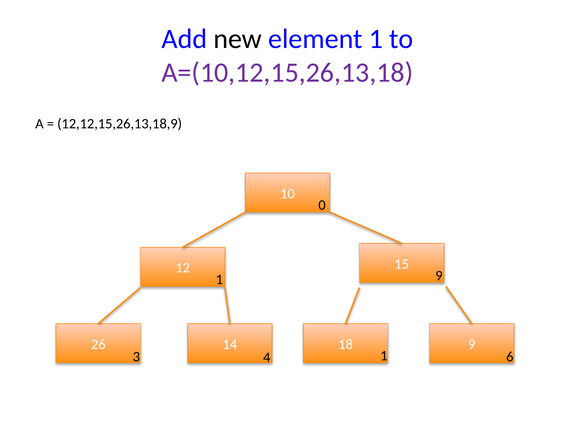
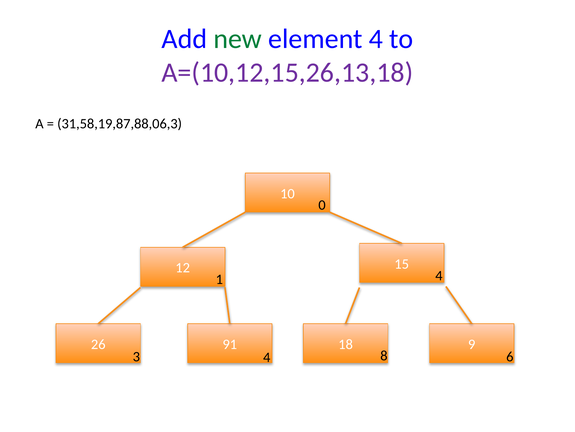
new colour: black -> green
element 1: 1 -> 4
12,12,15,26,13,18,9: 12,12,15,26,13,18,9 -> 31,58,19,87,88,06,3
9 at (439, 275): 9 -> 4
14: 14 -> 91
4 1: 1 -> 8
